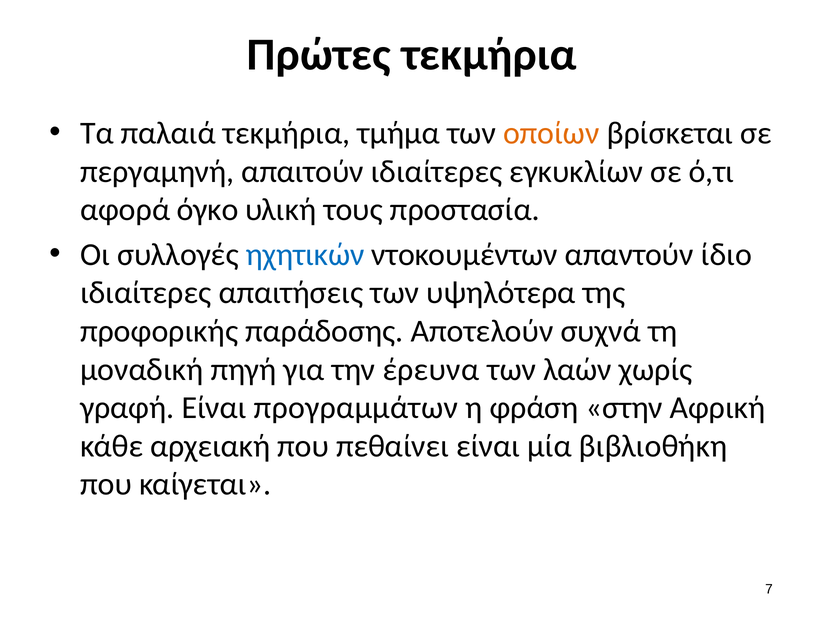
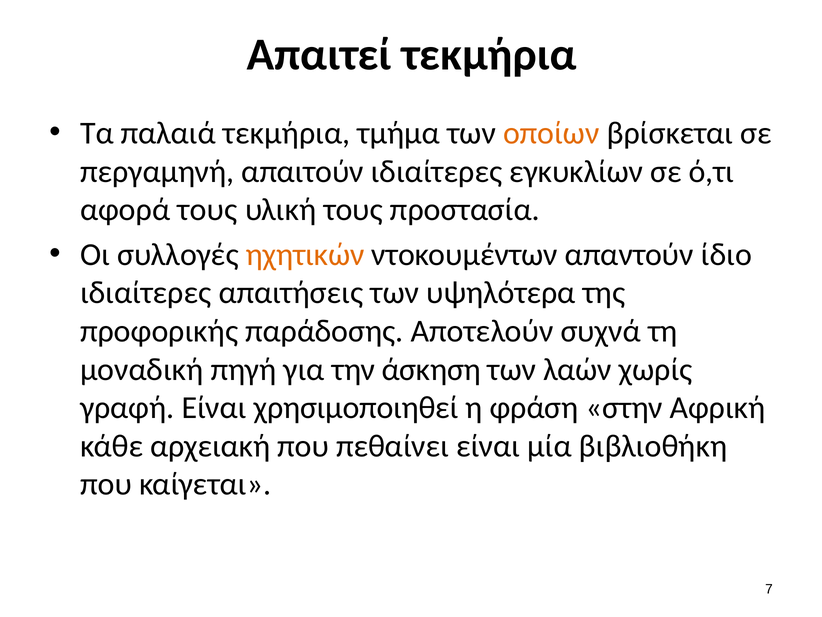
Πρώτες: Πρώτες -> Απαιτεί
αφορά όγκο: όγκο -> τους
ηχητικών colour: blue -> orange
έρευνα: έρευνα -> άσκηση
προγραμμάτων: προγραμμάτων -> χρησιμοποιηθεί
